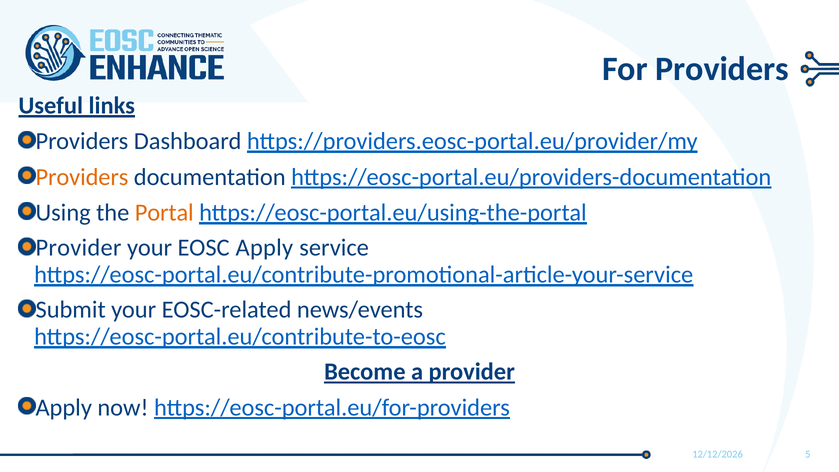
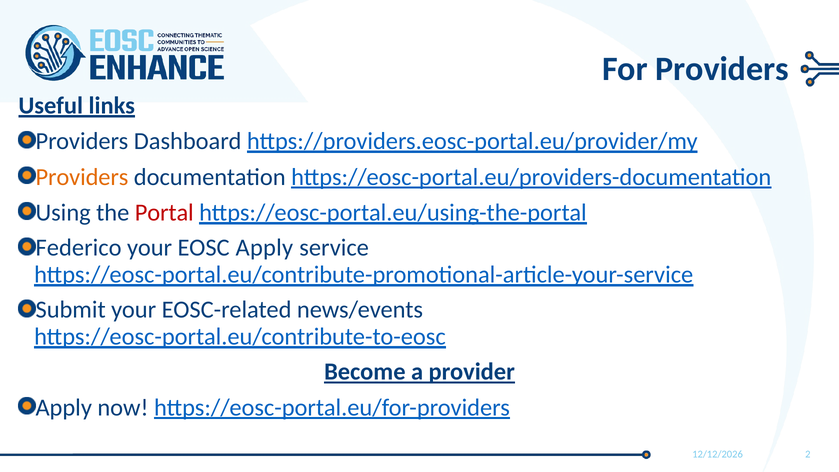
Portal colour: orange -> red
Provider at (78, 248): Provider -> Federico
5: 5 -> 2
